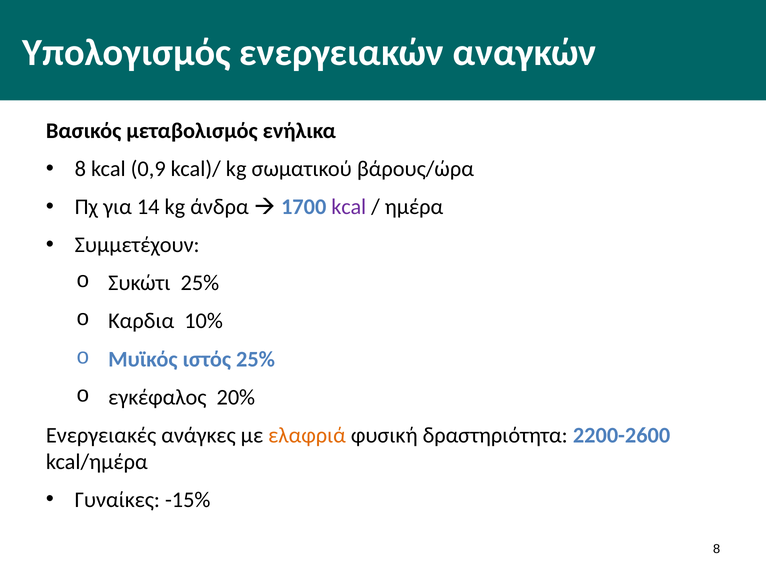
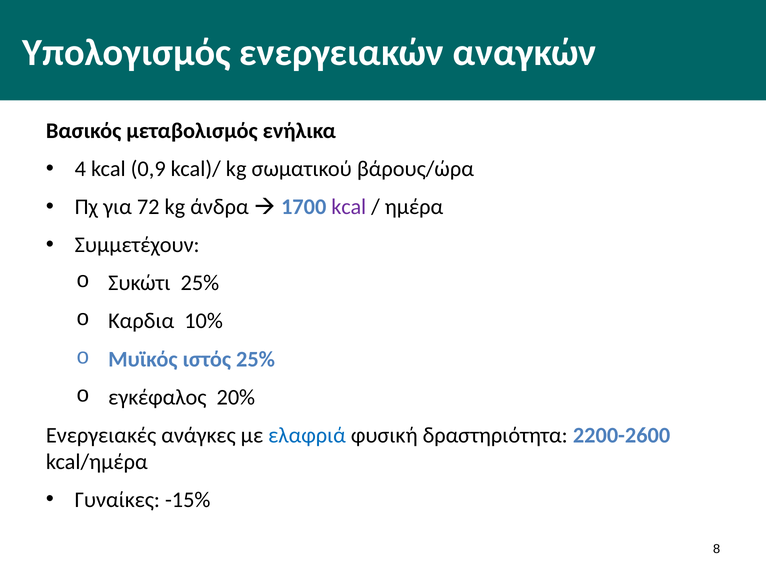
8 at (80, 169): 8 -> 4
14: 14 -> 72
ελαφριά colour: orange -> blue
